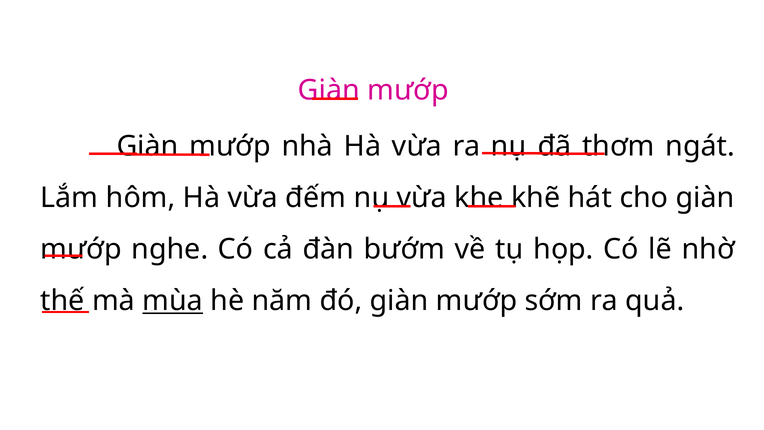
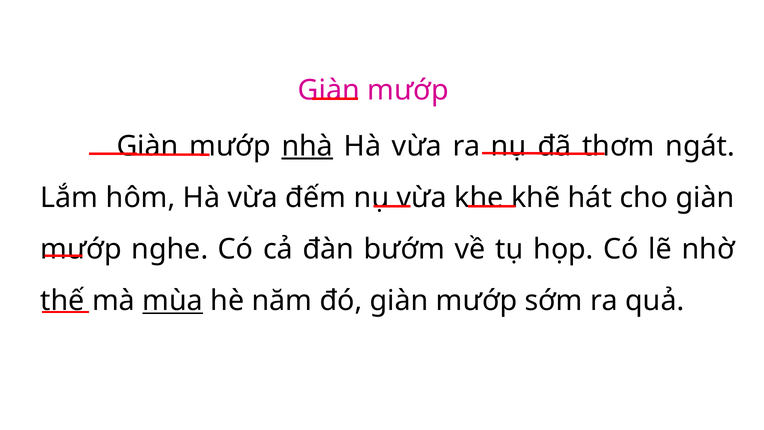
nhà underline: none -> present
